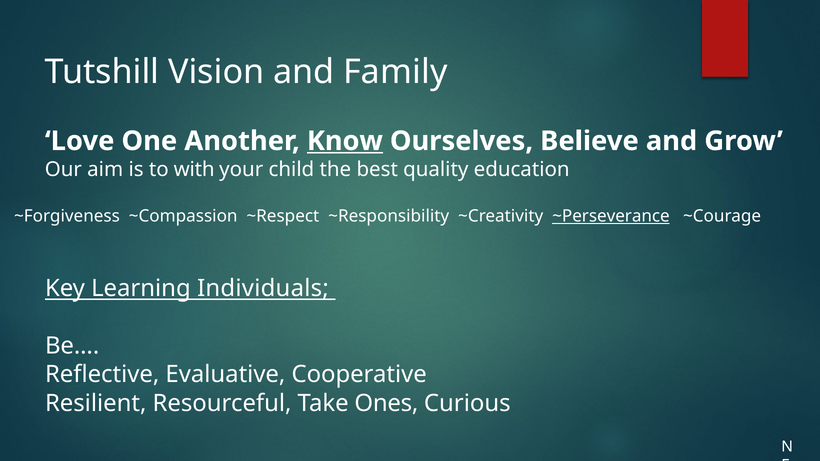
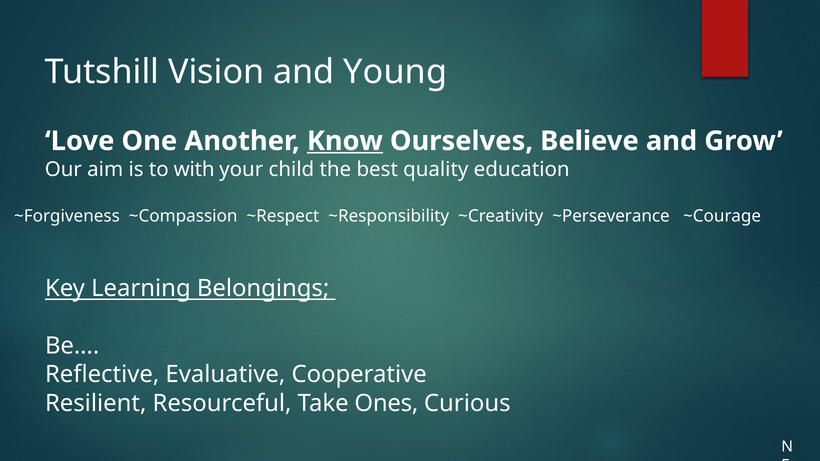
Family: Family -> Young
~Perseverance underline: present -> none
Individuals: Individuals -> Belongings
